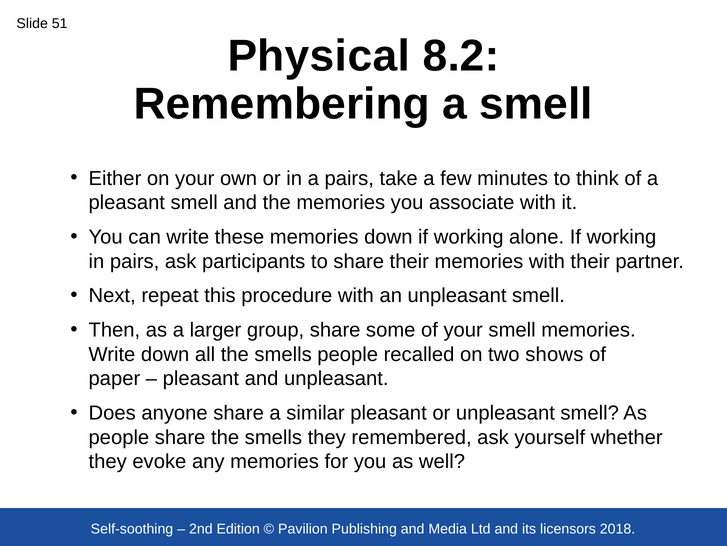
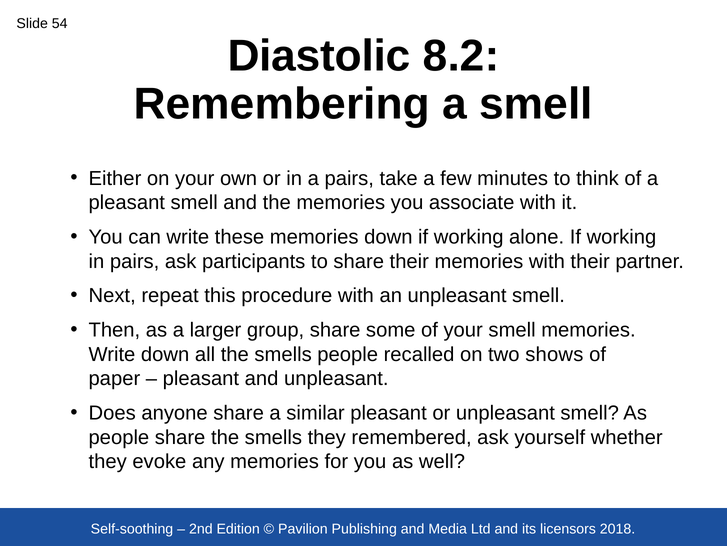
51: 51 -> 54
Physical: Physical -> Diastolic
